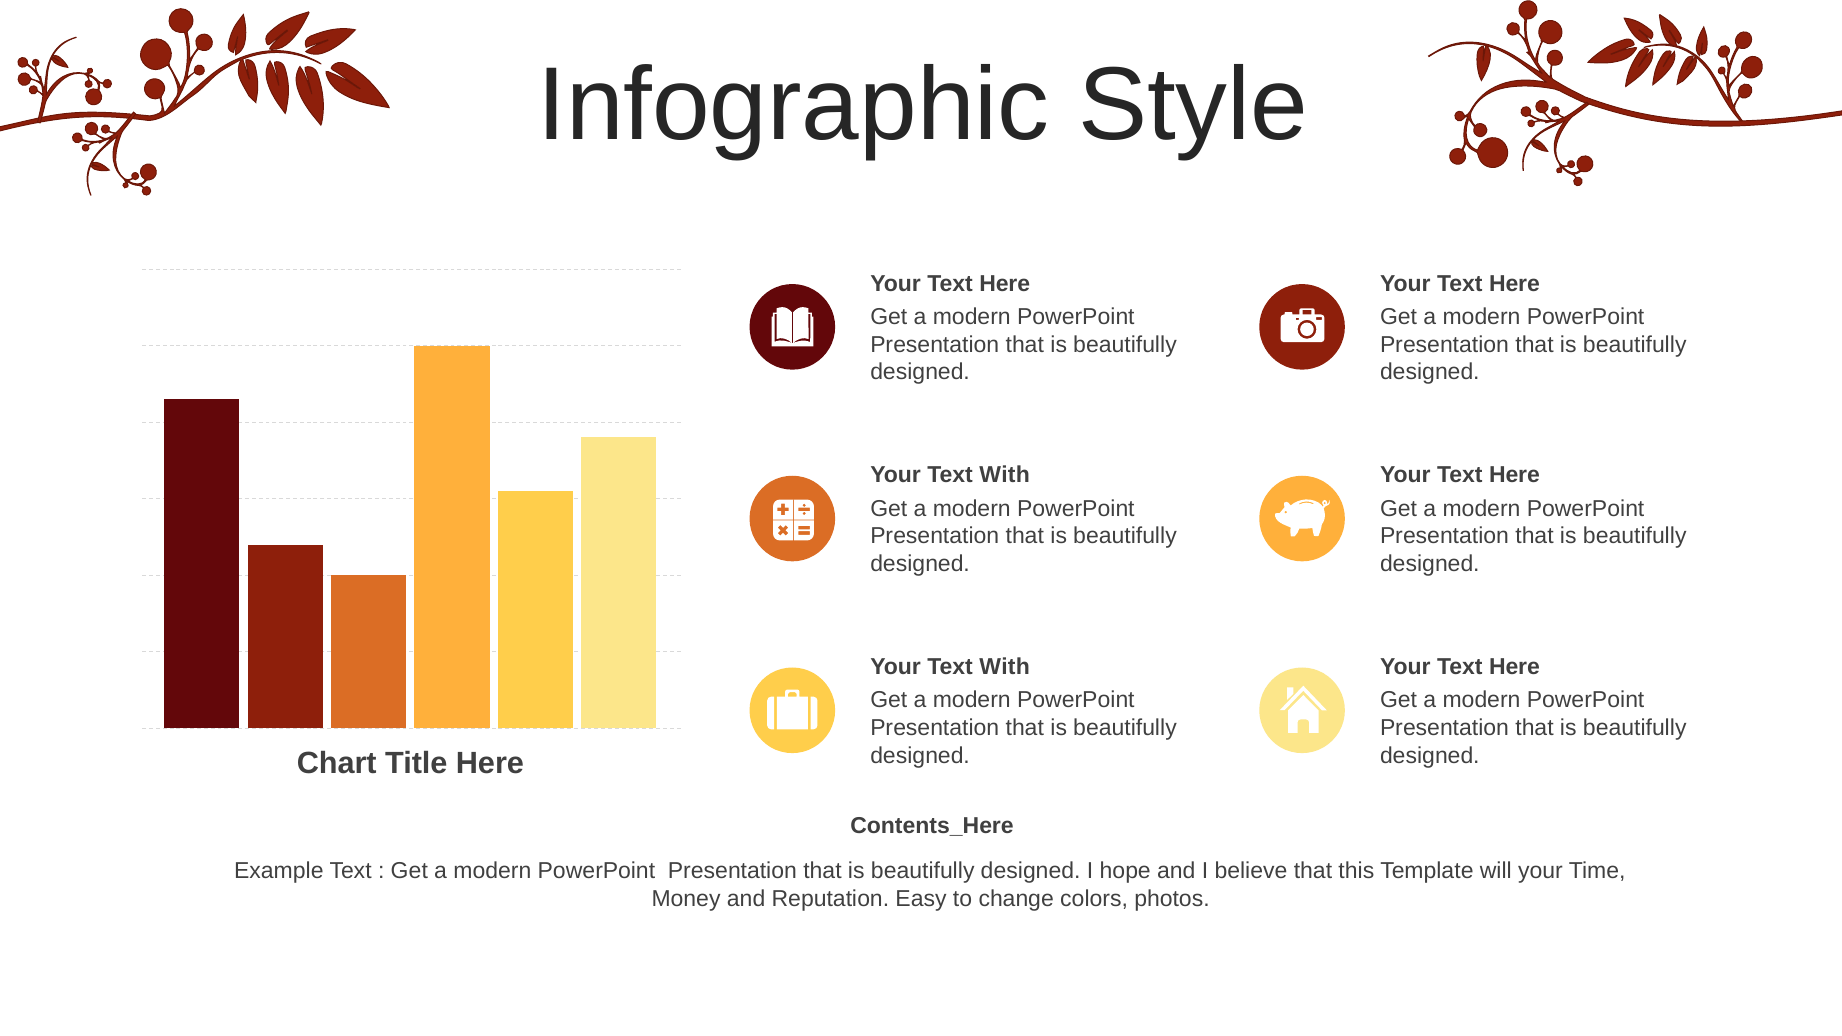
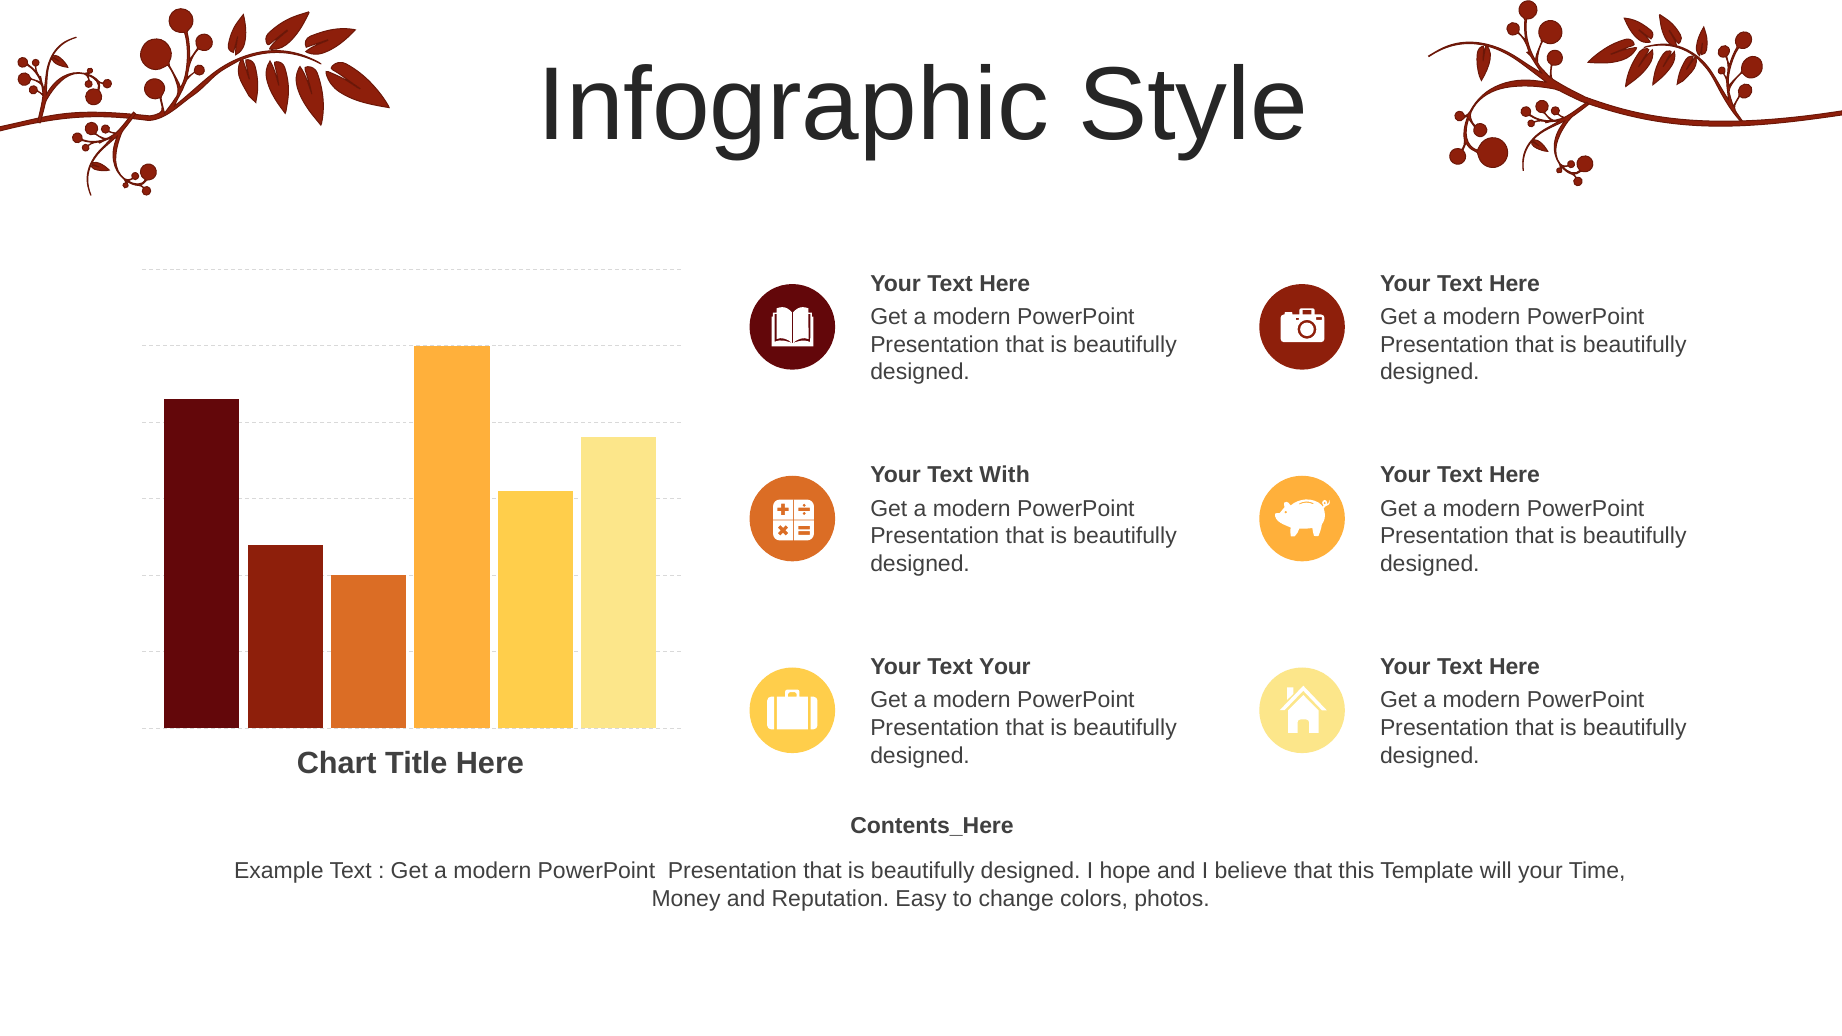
With at (1005, 667): With -> Your
